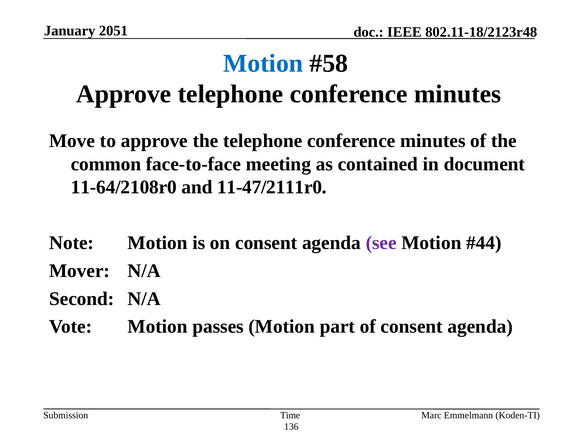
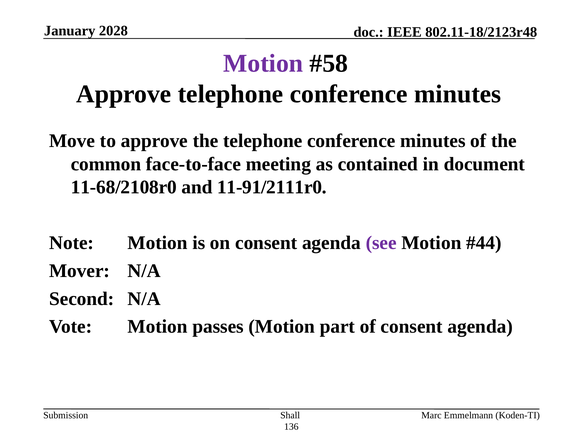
2051: 2051 -> 2028
Motion at (263, 63) colour: blue -> purple
11-64/2108r0: 11-64/2108r0 -> 11-68/2108r0
11-47/2111r0: 11-47/2111r0 -> 11-91/2111r0
Time: Time -> Shall
